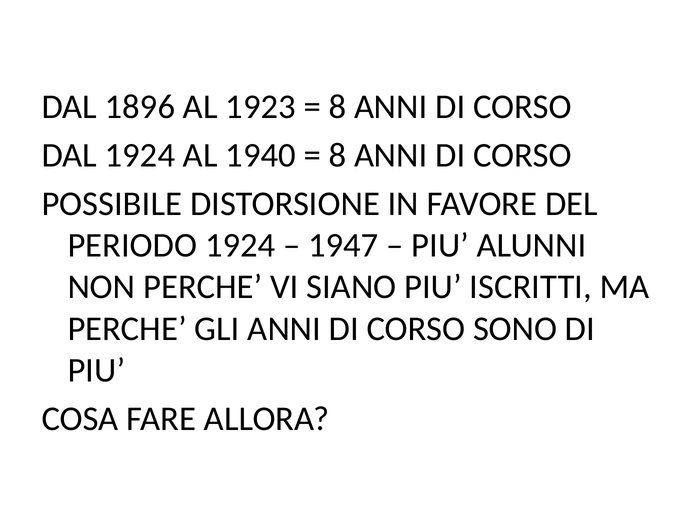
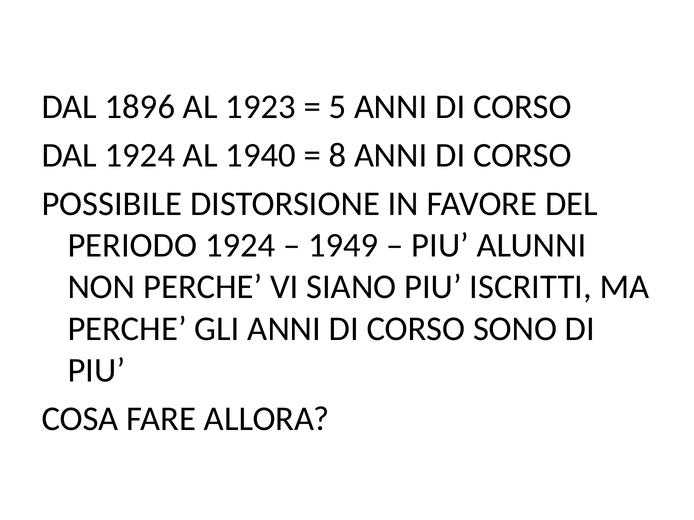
8 at (337, 107): 8 -> 5
1947: 1947 -> 1949
